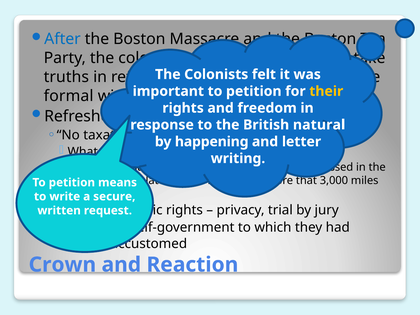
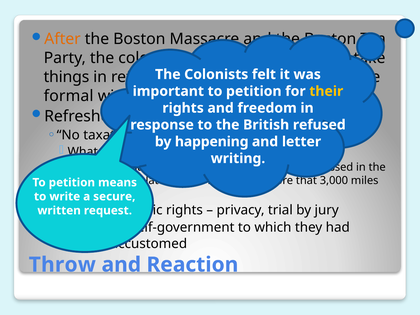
After colour: blue -> orange
truths: truths -> things
natural: natural -> refused
Crown at (62, 265): Crown -> Throw
